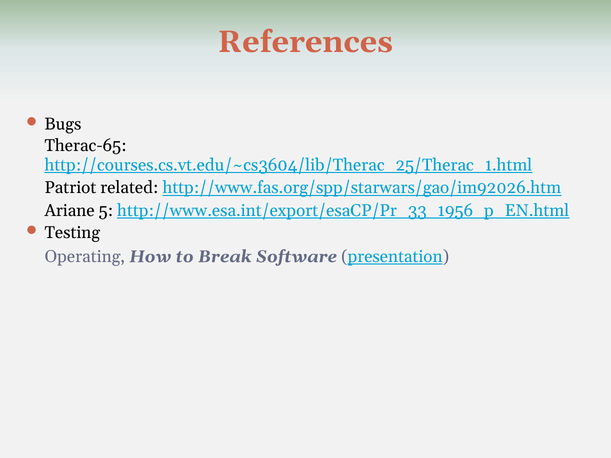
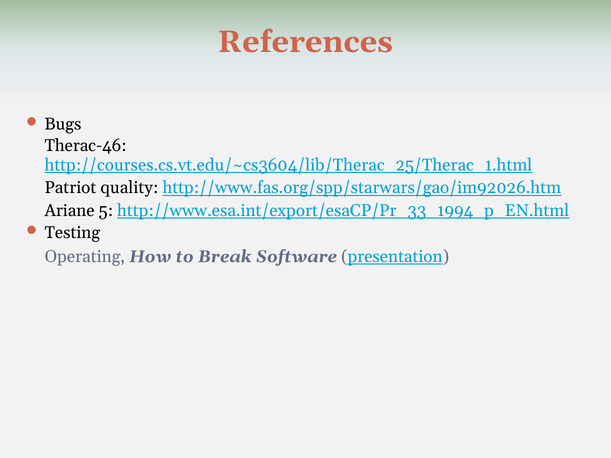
Therac-65: Therac-65 -> Therac-46
related: related -> quality
http://www.esa.int/export/esaCP/Pr_33_1956_p_EN.html: http://www.esa.int/export/esaCP/Pr_33_1956_p_EN.html -> http://www.esa.int/export/esaCP/Pr_33_1994_p_EN.html
